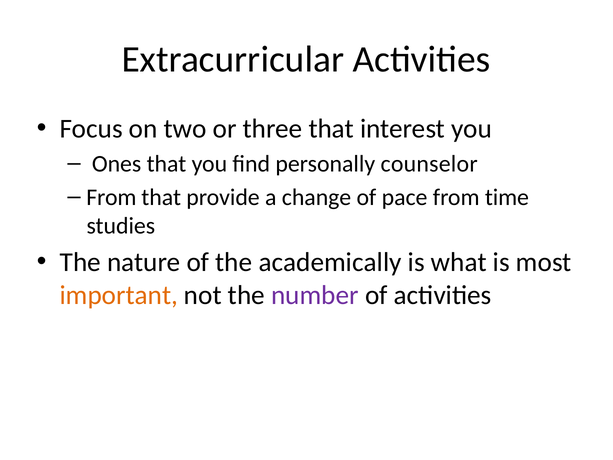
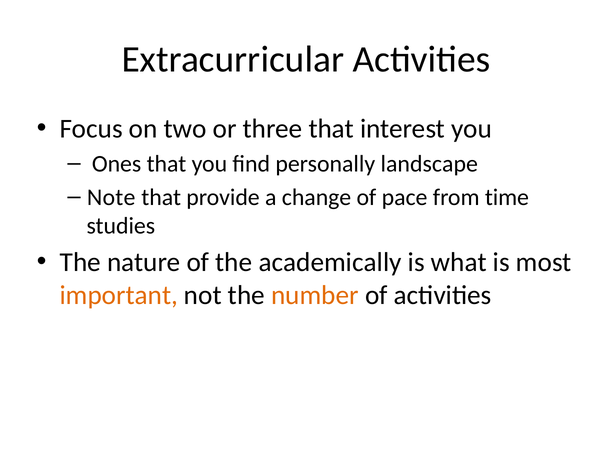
counselor: counselor -> landscape
From at (111, 197): From -> Note
number colour: purple -> orange
